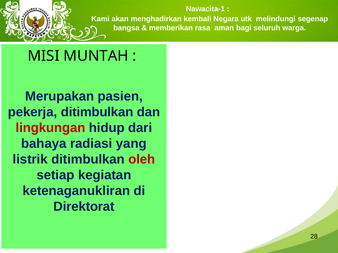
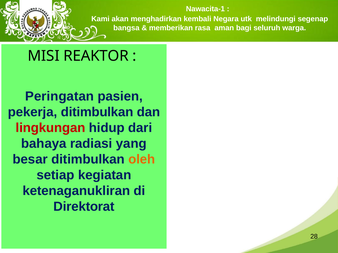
MUNTAH: MUNTAH -> REAKTOR
Merupakan: Merupakan -> Peringatan
listrik: listrik -> besar
oleh colour: red -> orange
